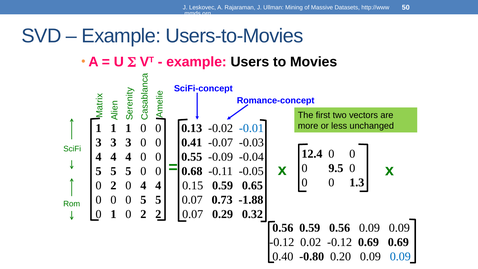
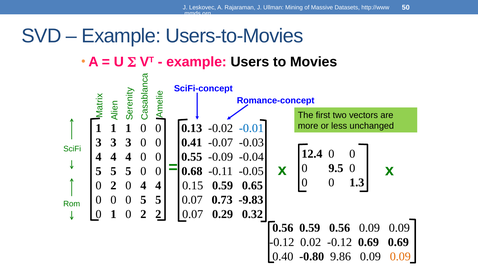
-1.88: -1.88 -> -9.83
0.20: 0.20 -> 9.86
0.09 at (400, 257) colour: blue -> orange
